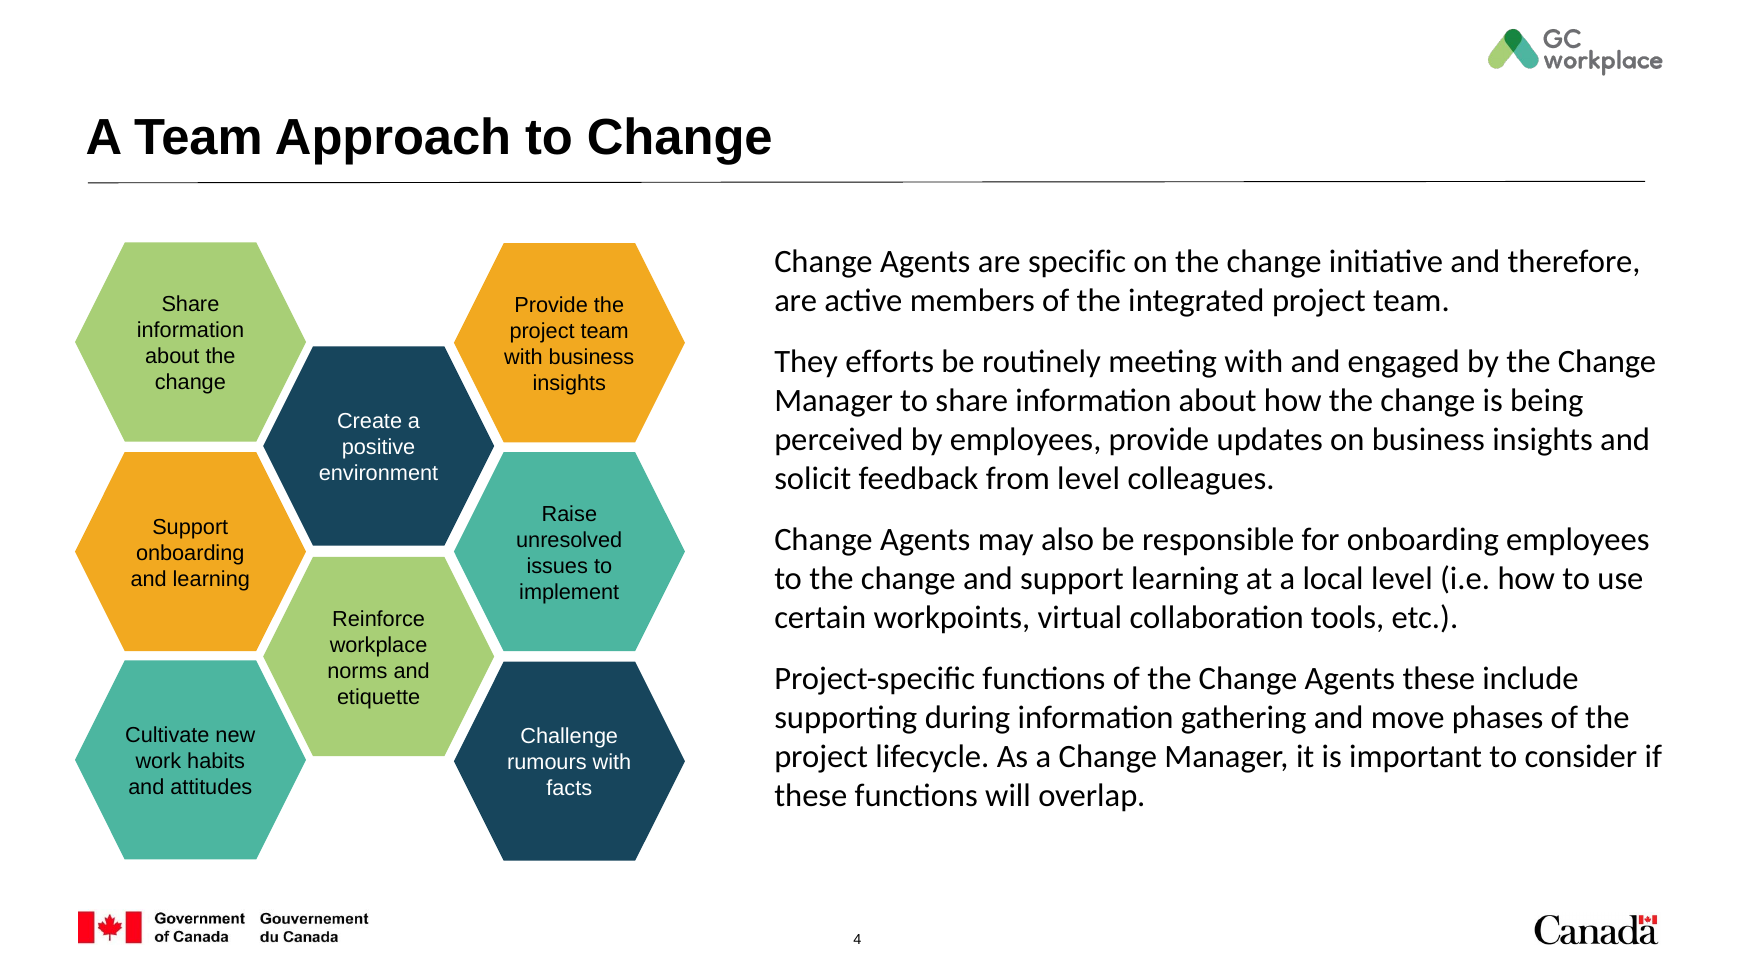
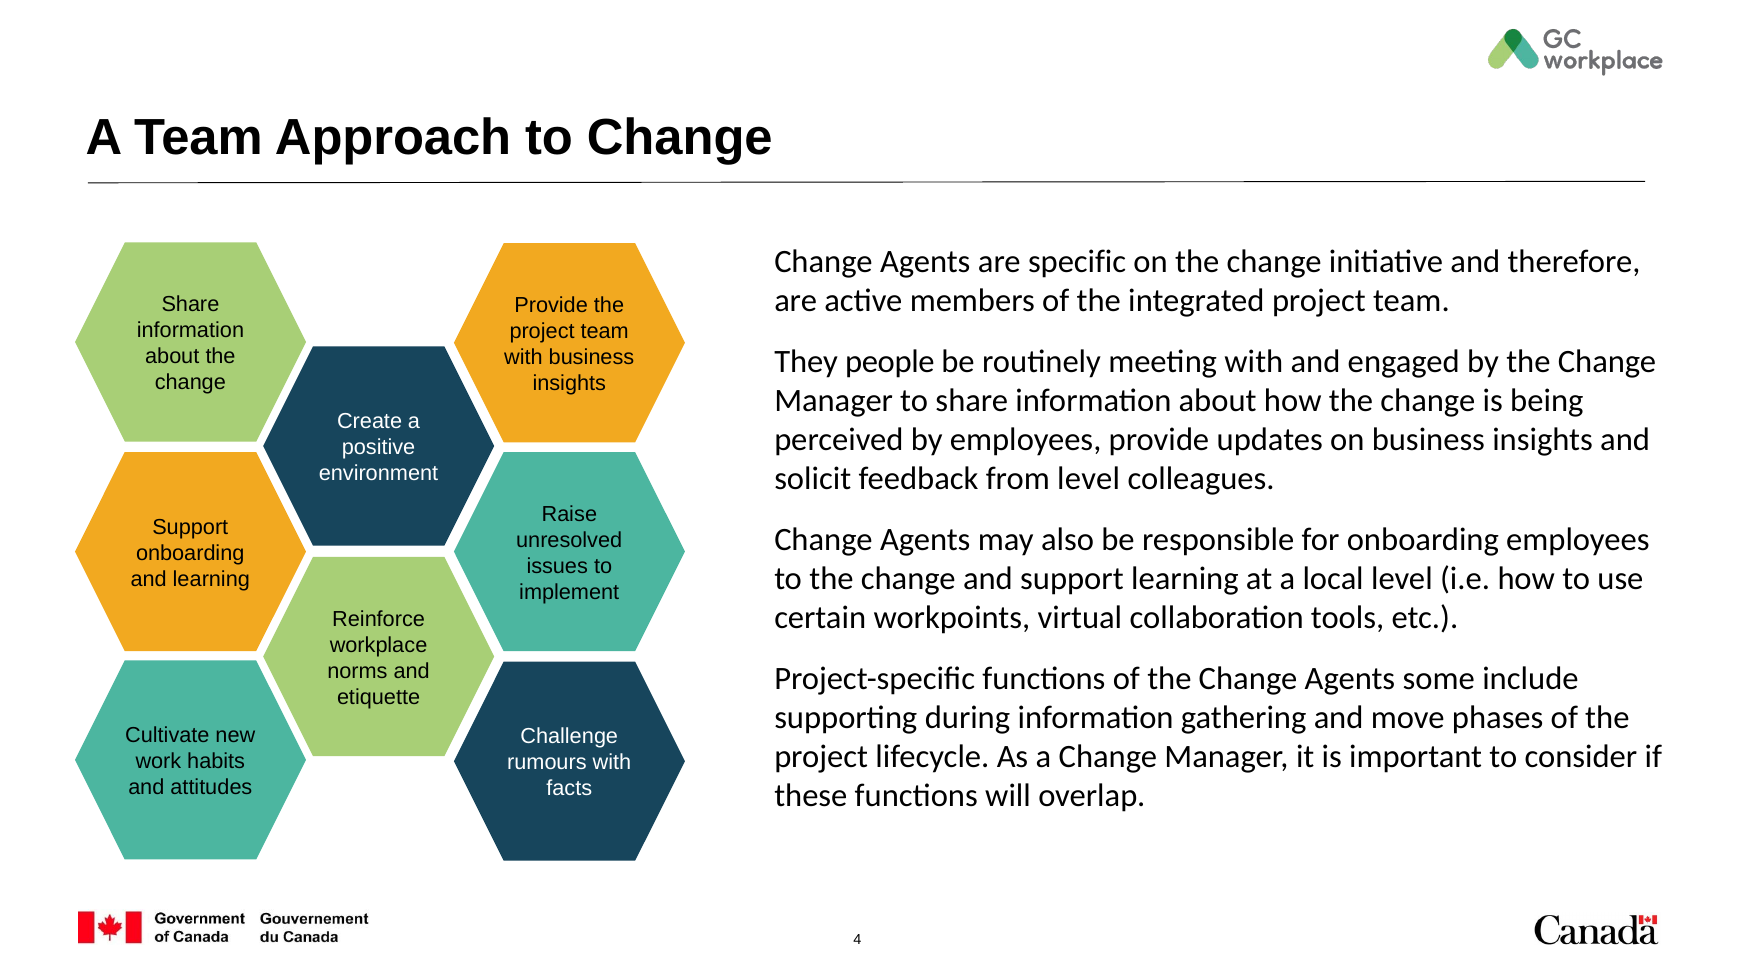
efforts: efforts -> people
Agents these: these -> some
